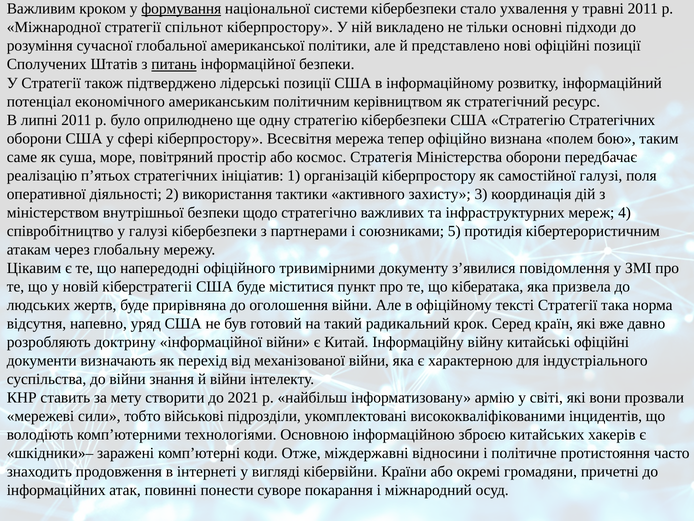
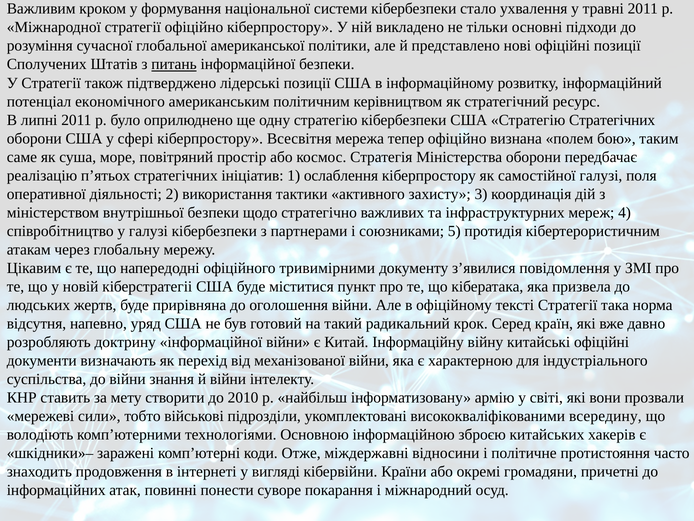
формування underline: present -> none
стратегії спільнот: спільнот -> офіційно
організацій: організацій -> ослаблення
2021: 2021 -> 2010
інцидентів: інцидентів -> всередину
